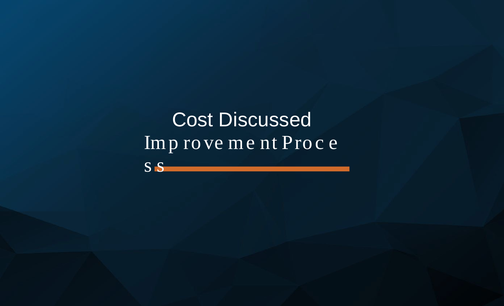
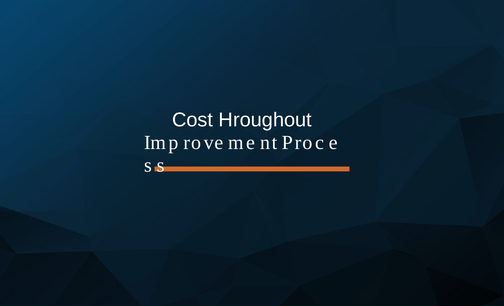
Discussed: Discussed -> Hroughout
